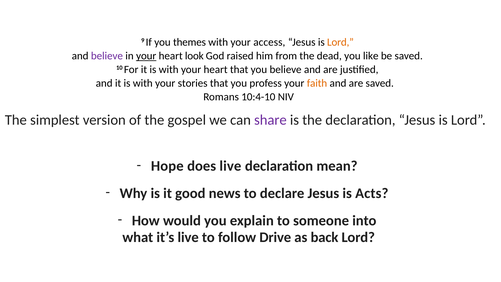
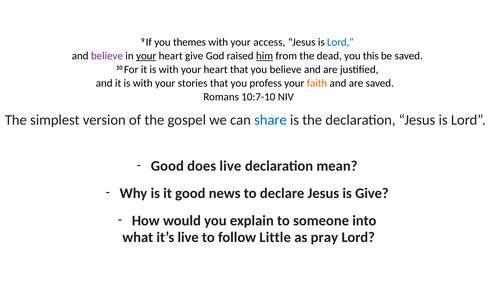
Lord at (340, 42) colour: orange -> blue
heart look: look -> give
him underline: none -> present
like: like -> this
10:4-10: 10:4-10 -> 10:7-10
share colour: purple -> blue
Hope at (167, 166): Hope -> Good
is Acts: Acts -> Give
Drive: Drive -> Little
back: back -> pray
